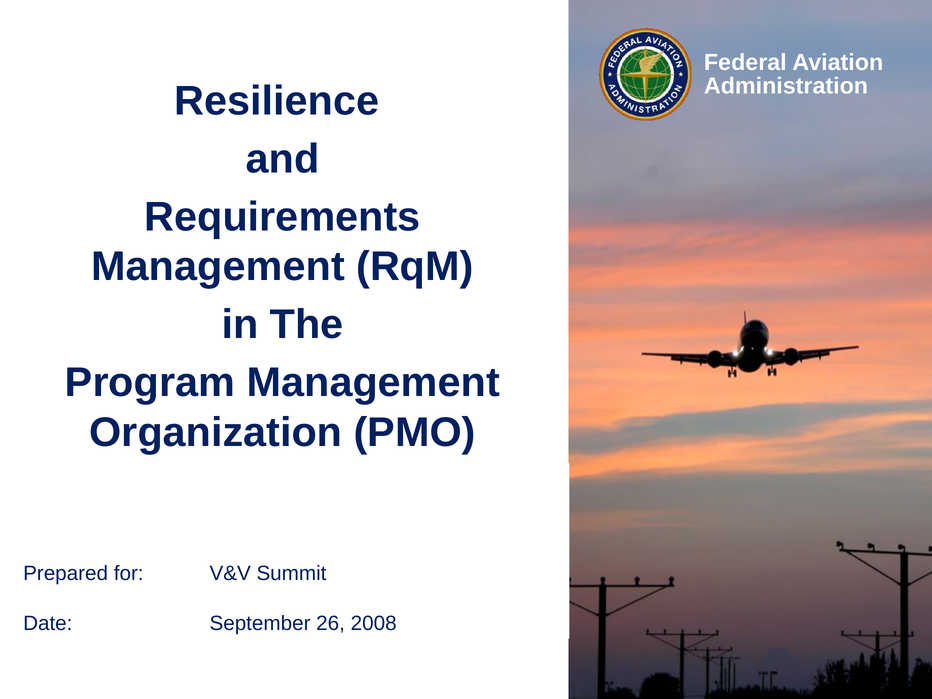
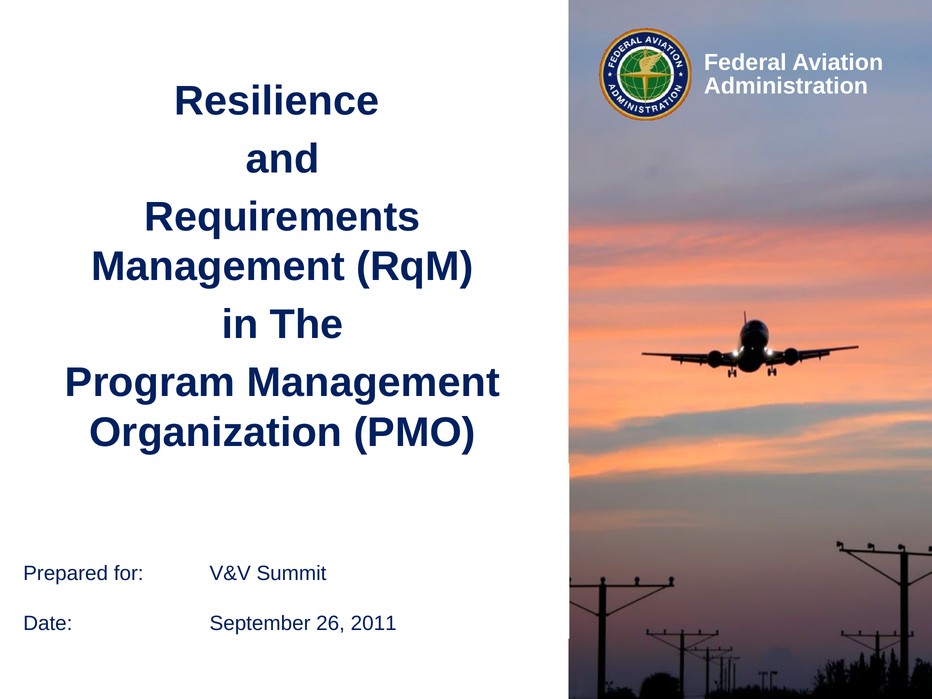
2008: 2008 -> 2011
